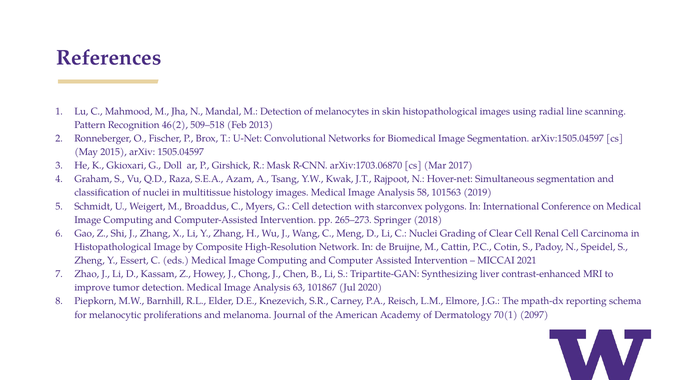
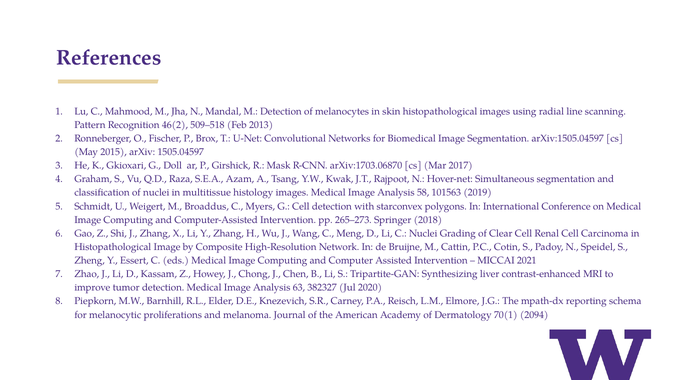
101867: 101867 -> 382327
2097: 2097 -> 2094
